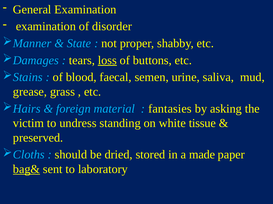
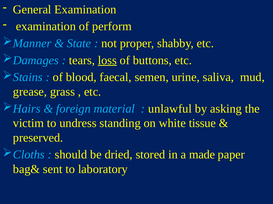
disorder: disorder -> perform
fantasies: fantasies -> unlawful
bag& underline: present -> none
